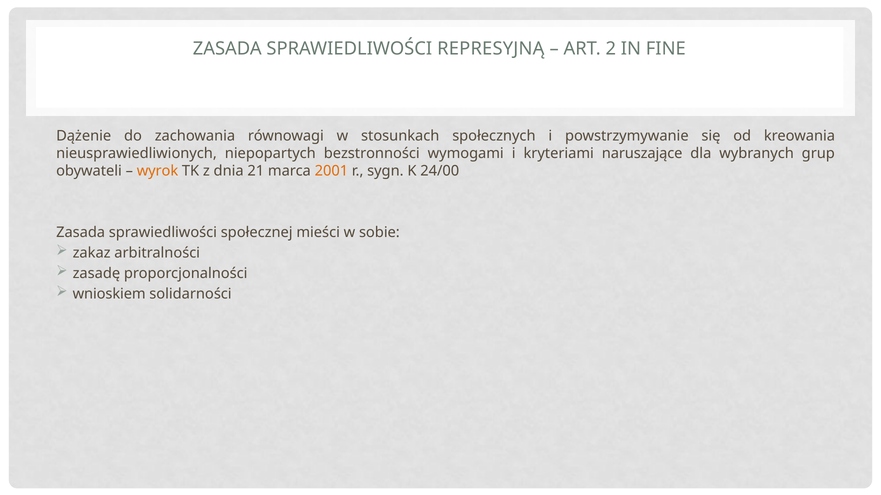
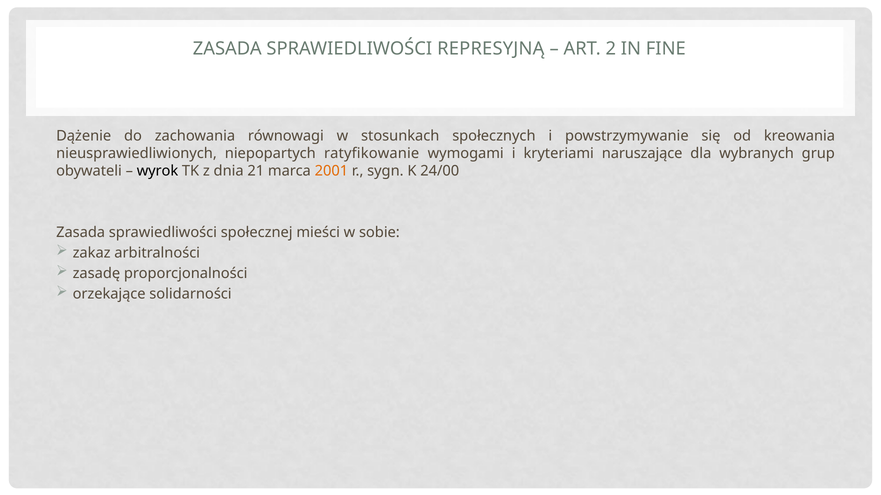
bezstronności: bezstronności -> ratyfikowanie
wyrok colour: orange -> black
wnioskiem: wnioskiem -> orzekające
